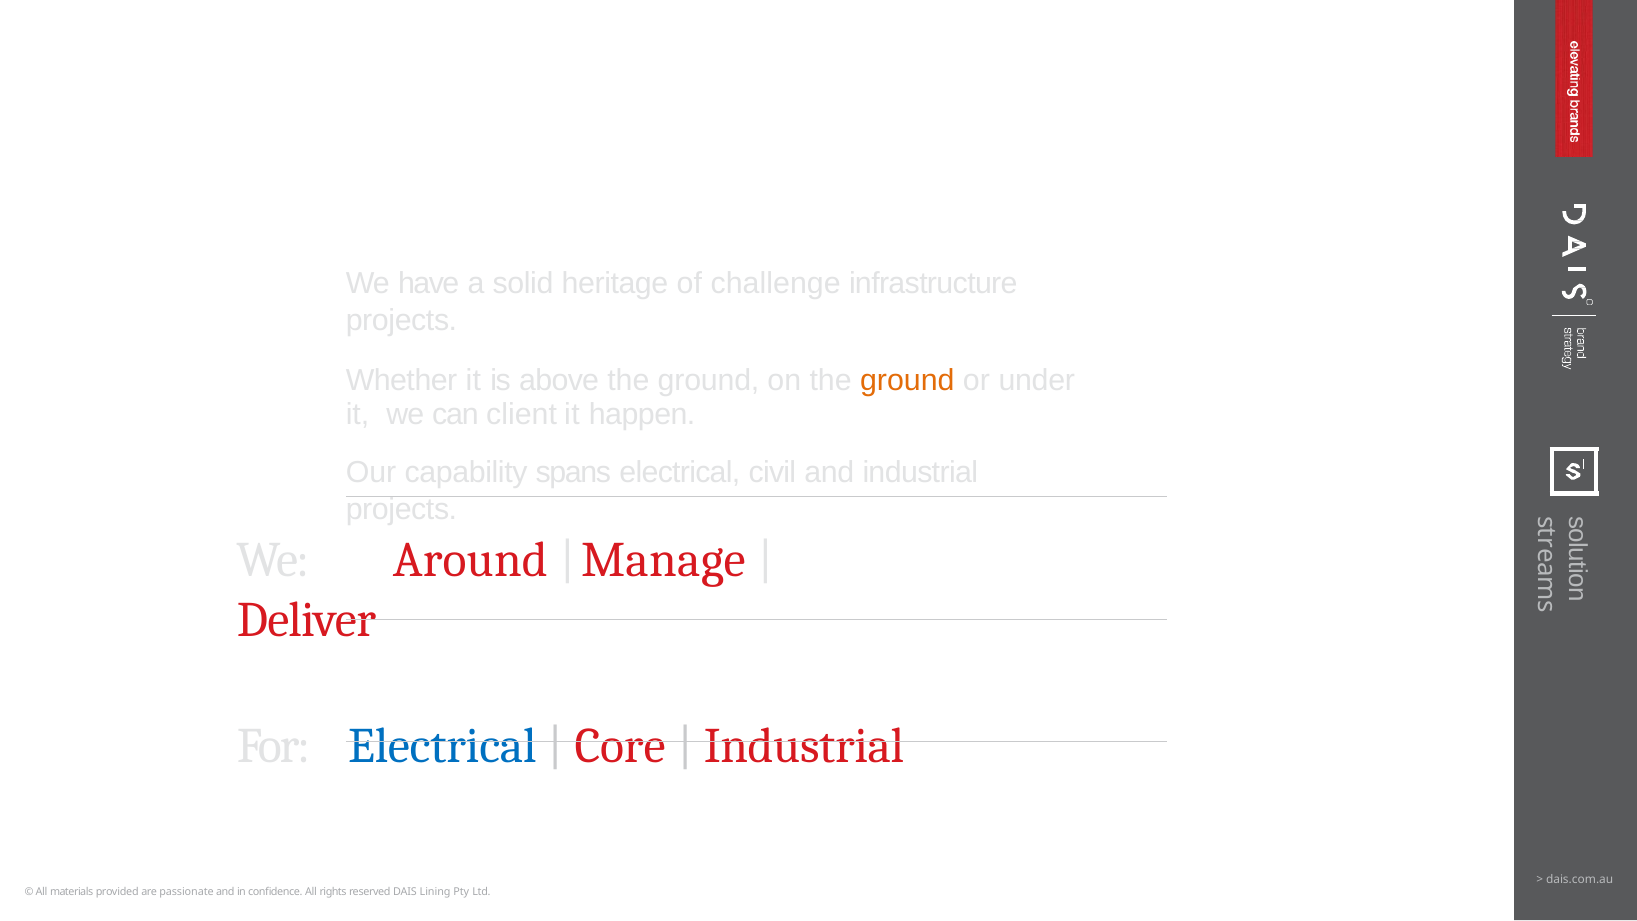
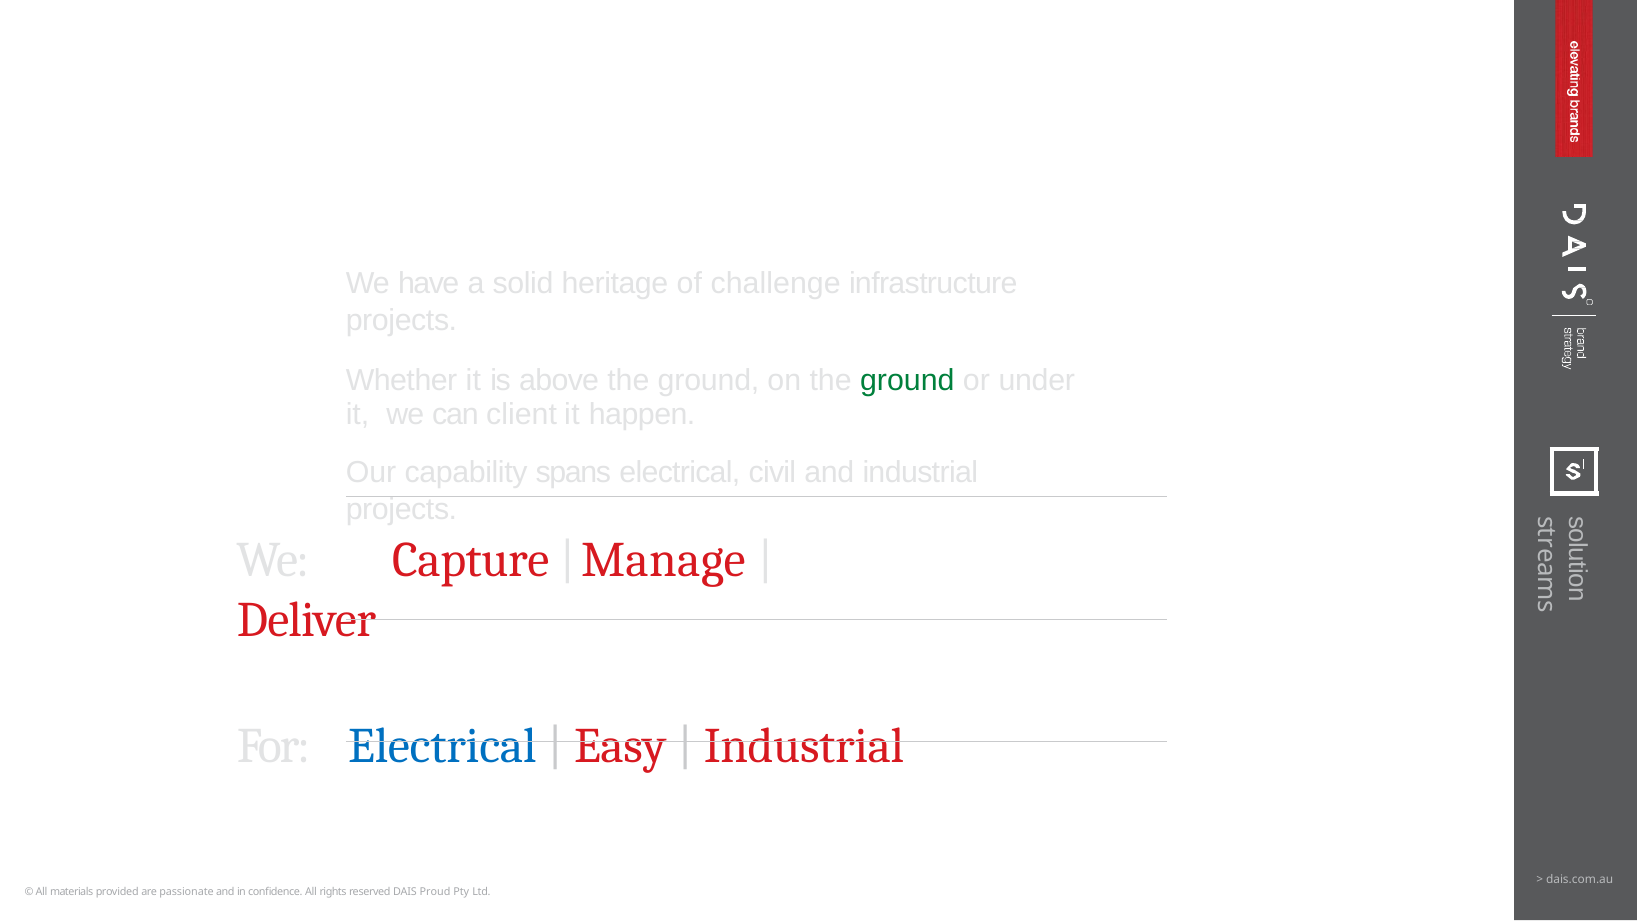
ground at (907, 380) colour: orange -> green
Around: Around -> Capture
Core: Core -> Easy
Lining: Lining -> Proud
